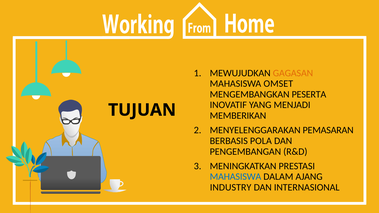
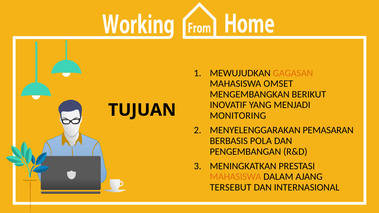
PESERTA: PESERTA -> BERIKUT
MEMBERIKAN: MEMBERIKAN -> MONITORING
MAHASISWA at (236, 177) colour: blue -> orange
INDUSTRY: INDUSTRY -> TERSEBUT
